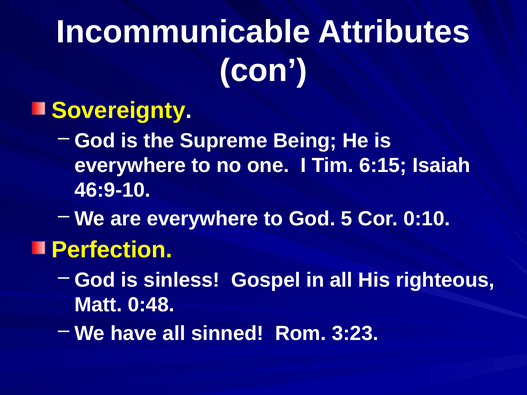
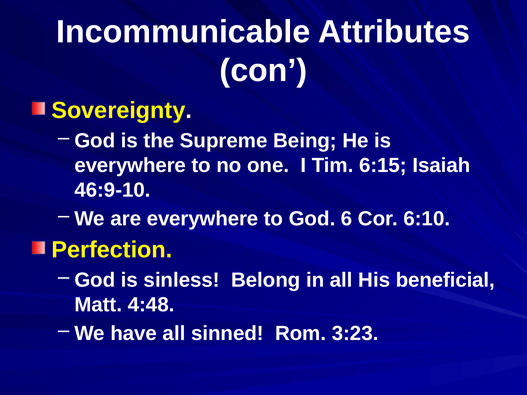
5: 5 -> 6
0:10: 0:10 -> 6:10
Gospel: Gospel -> Belong
righteous: righteous -> beneficial
0:48: 0:48 -> 4:48
